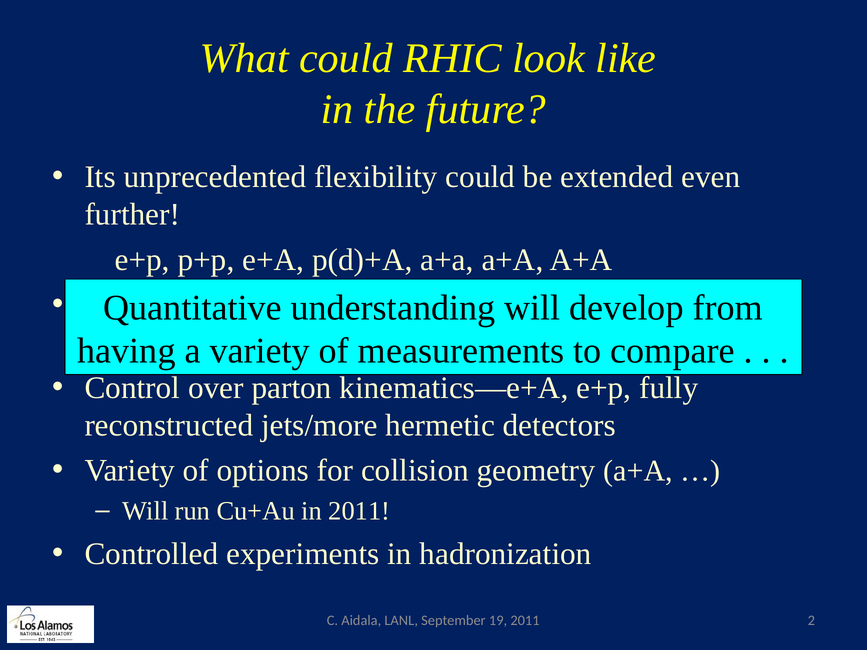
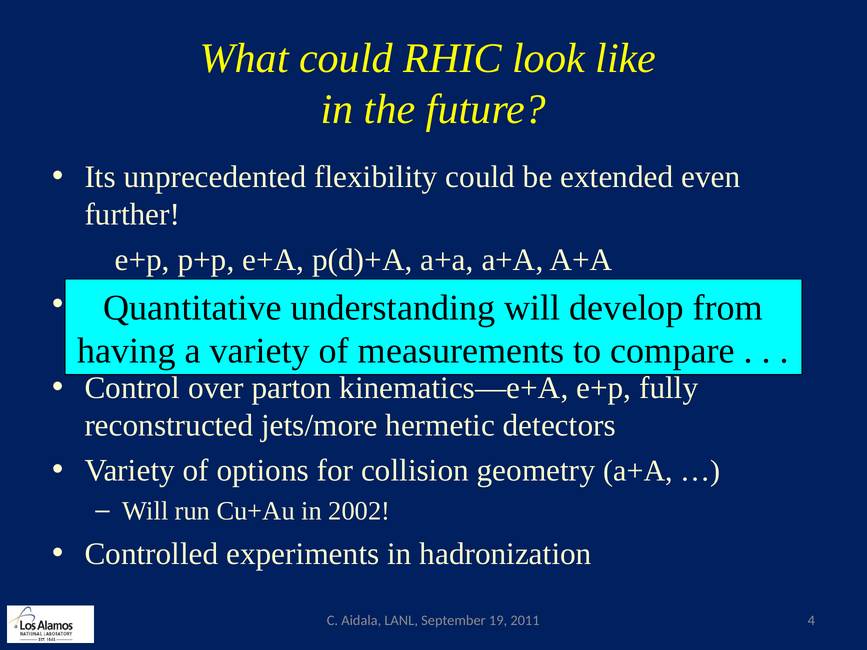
in 2011: 2011 -> 2002
2: 2 -> 4
